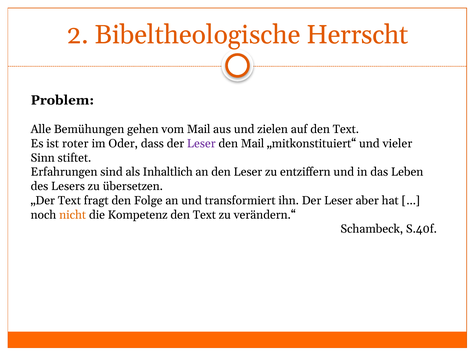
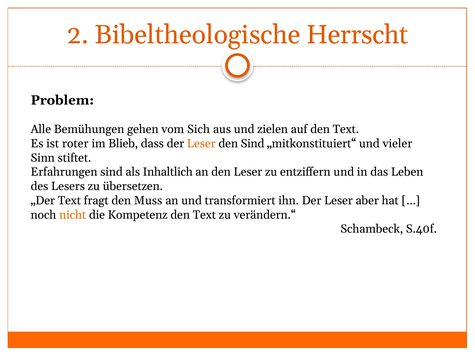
vom Mail: Mail -> Sich
Oder: Oder -> Blieb
Leser at (201, 144) colour: purple -> orange
den Mail: Mail -> Sind
Folge: Folge -> Muss
